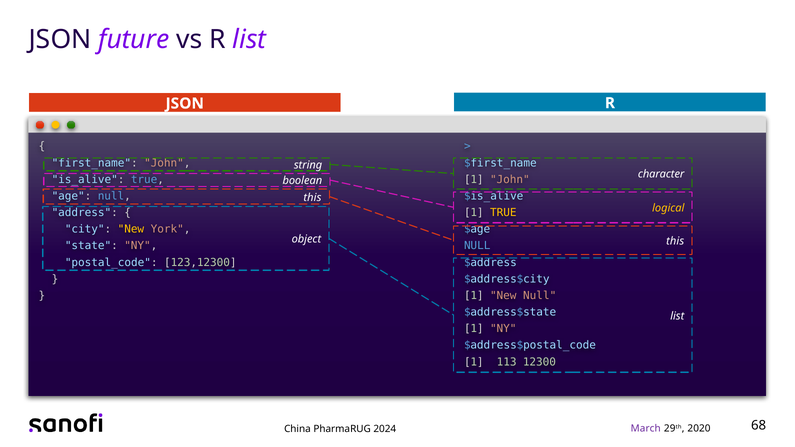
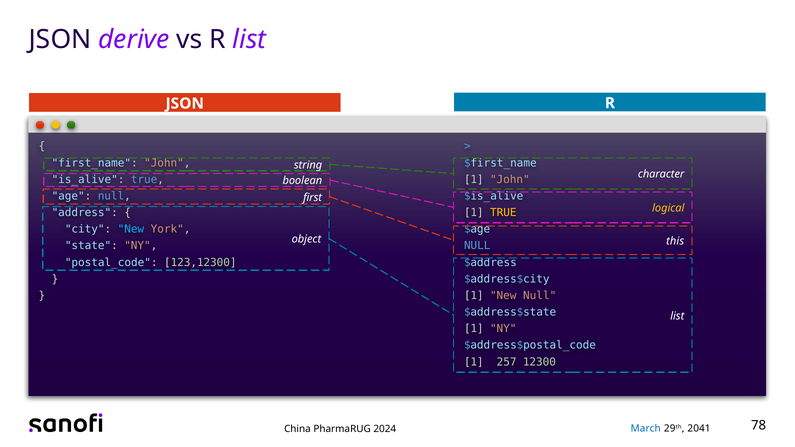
future: future -> derive
this at (312, 197): this -> first
New at (131, 229) colour: yellow -> light blue
113: 113 -> 257
March colour: purple -> blue
2020: 2020 -> 2041
68: 68 -> 78
